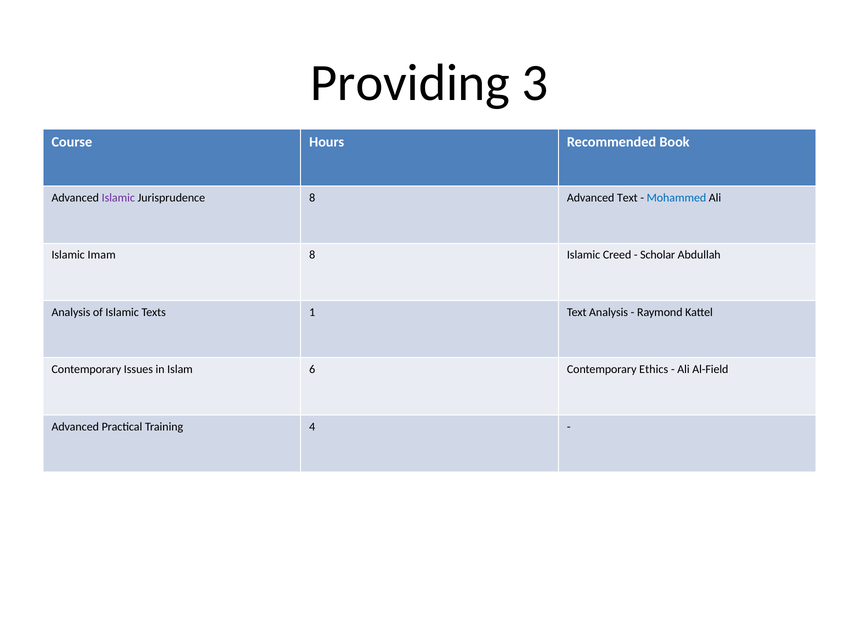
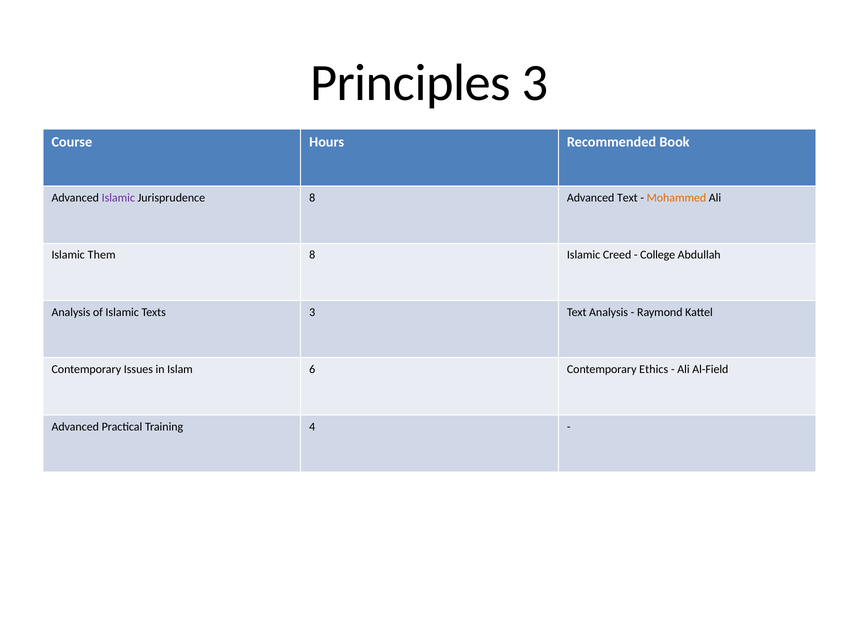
Providing: Providing -> Principles
Mohammed colour: blue -> orange
Imam: Imam -> Them
Scholar: Scholar -> College
Texts 1: 1 -> 3
